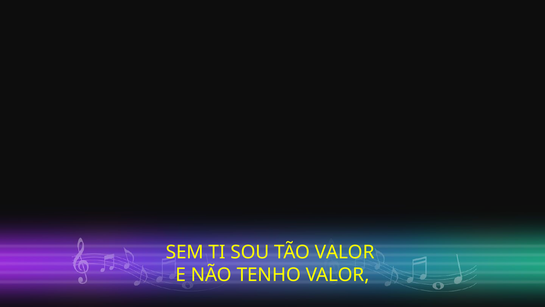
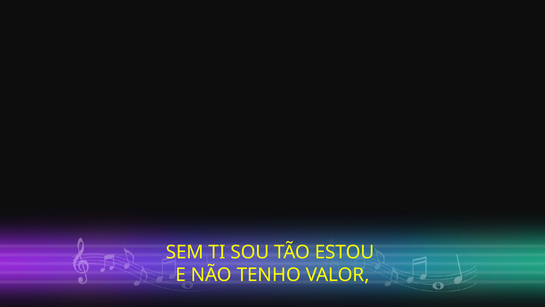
TÃO VALOR: VALOR -> ESTOU
